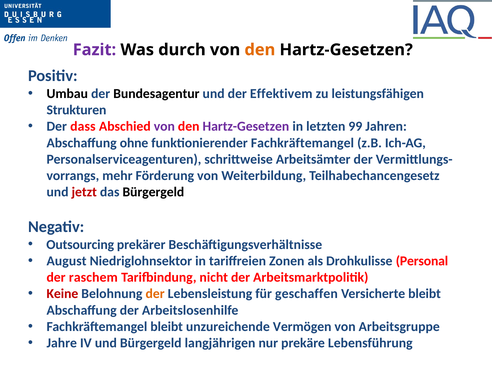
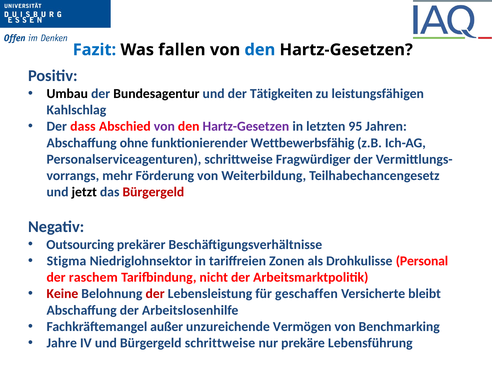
Fazit colour: purple -> blue
durch: durch -> fallen
den at (260, 50) colour: orange -> blue
Effektivem: Effektivem -> Tätigkeiten
Strukturen: Strukturen -> Kahlschlag
99: 99 -> 95
funktionierender Fachkräftemangel: Fachkräftemangel -> Wettbewerbsfähig
Arbeitsämter: Arbeitsämter -> Fragwürdiger
jetzt colour: red -> black
Bürgergeld at (153, 192) colour: black -> red
August: August -> Stigma
der at (155, 294) colour: orange -> red
Fachkräftemangel bleibt: bleibt -> außer
Arbeitsgruppe: Arbeitsgruppe -> Benchmarking
Bürgergeld langjährigen: langjährigen -> schrittweise
